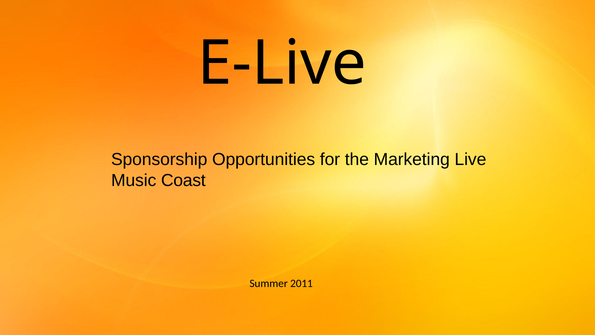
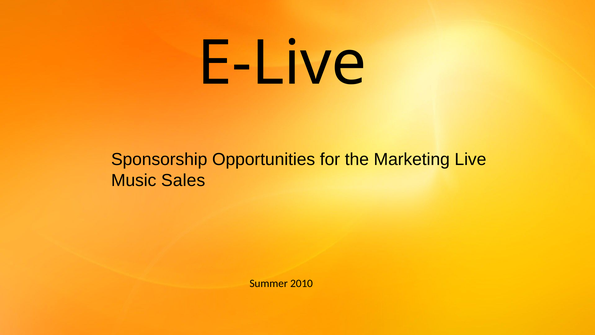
Coast: Coast -> Sales
2011: 2011 -> 2010
